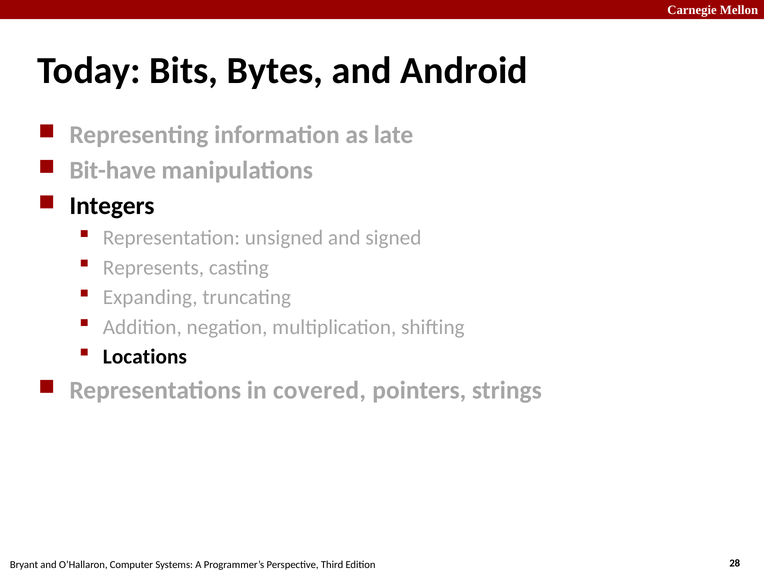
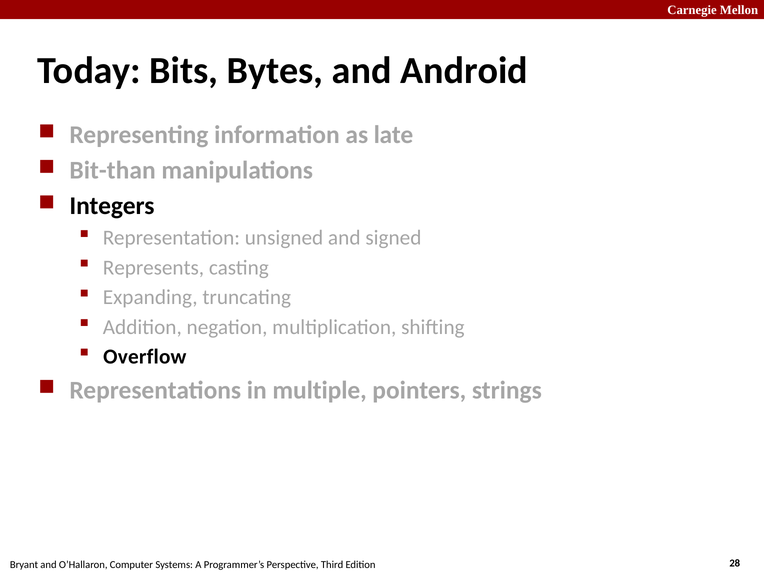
Bit-have: Bit-have -> Bit-than
Locations: Locations -> Overflow
covered: covered -> multiple
